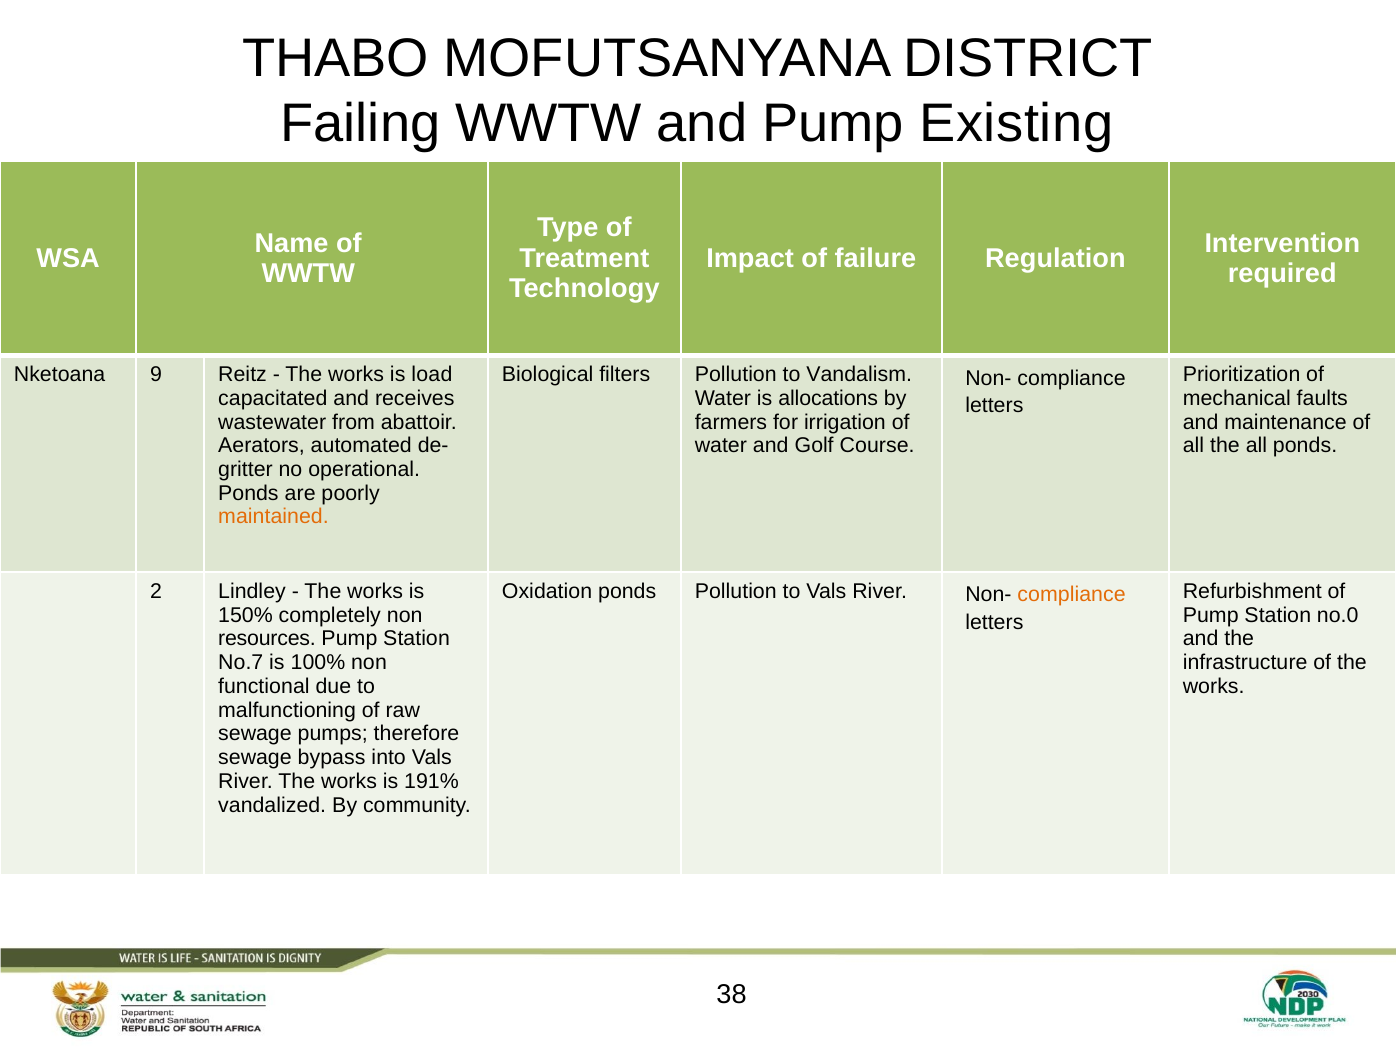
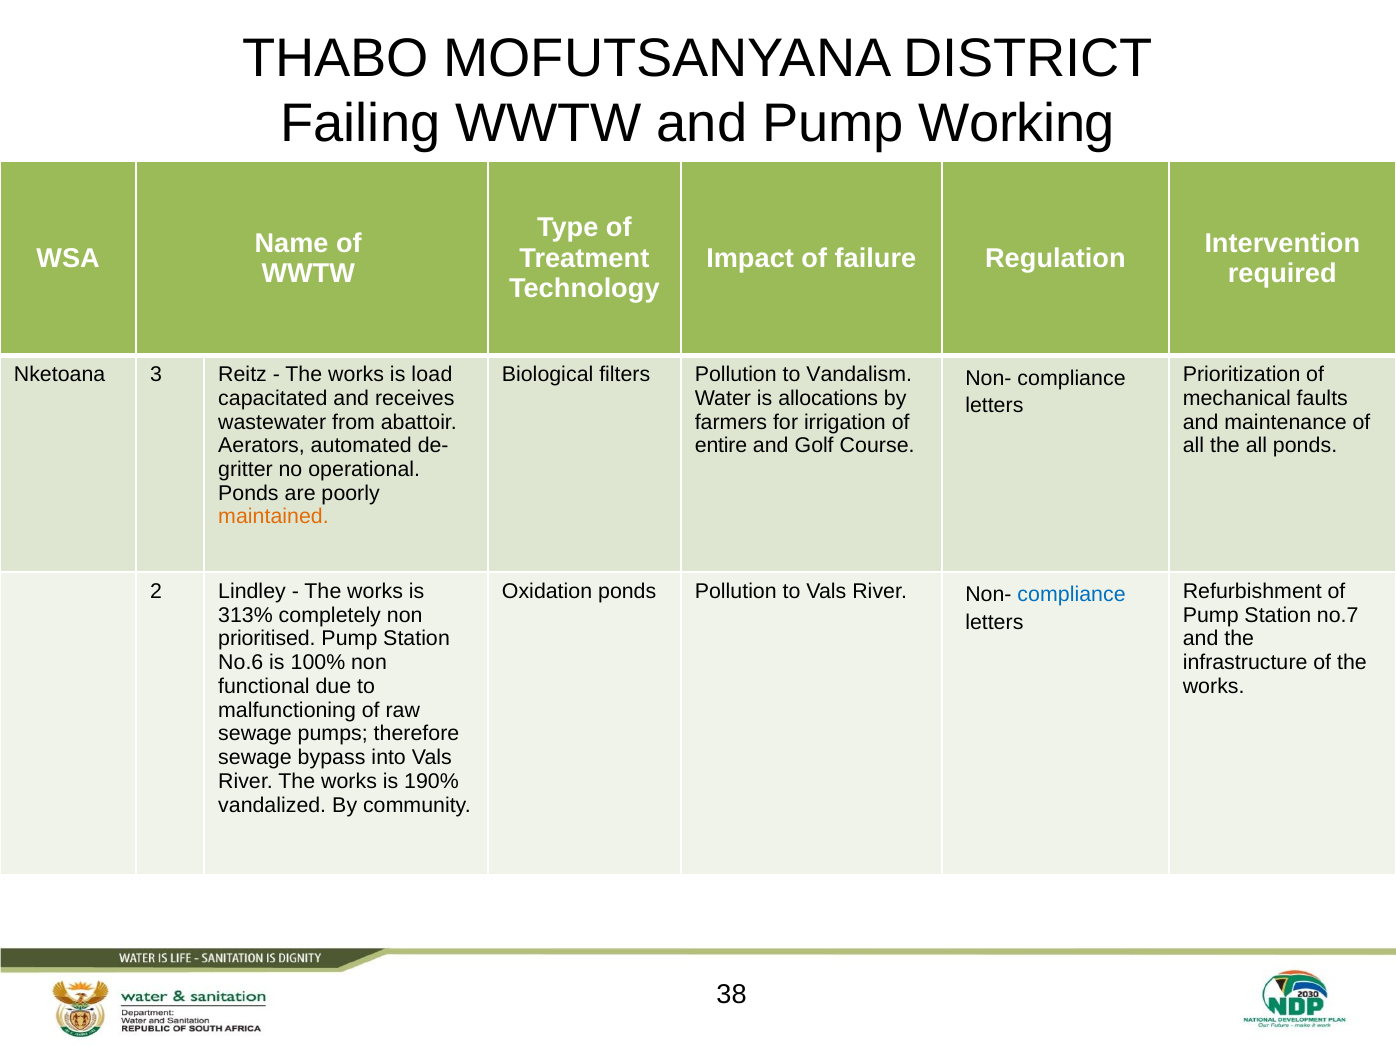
Existing: Existing -> Working
9: 9 -> 3
water at (721, 446): water -> entire
compliance at (1072, 595) colour: orange -> blue
150%: 150% -> 313%
no.0: no.0 -> no.7
resources: resources -> prioritised
No.7: No.7 -> No.6
191%: 191% -> 190%
